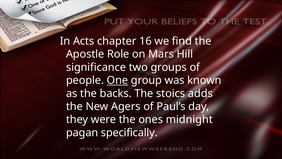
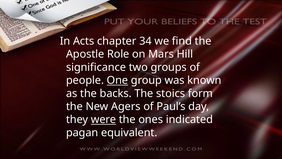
16: 16 -> 34
adds: adds -> form
were underline: none -> present
midnight: midnight -> indicated
specifically: specifically -> equivalent
